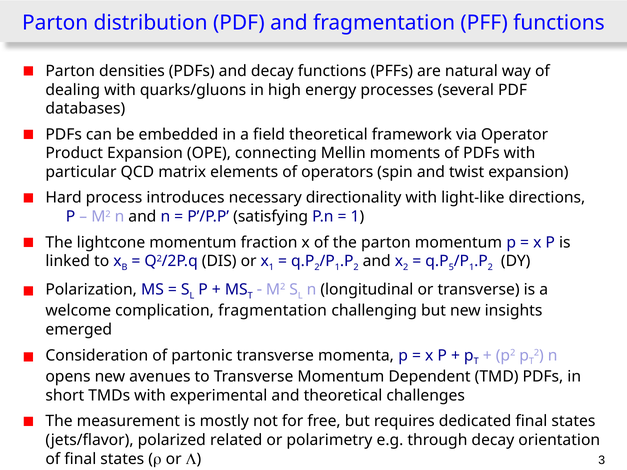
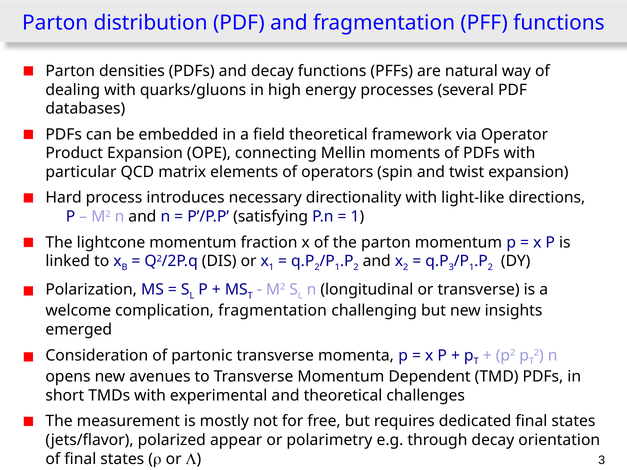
5 at (451, 267): 5 -> 3
related: related -> appear
